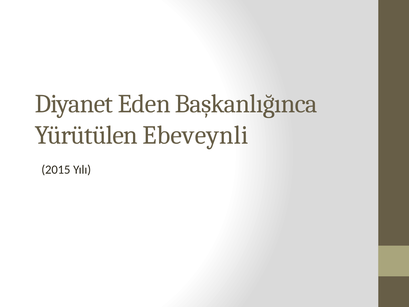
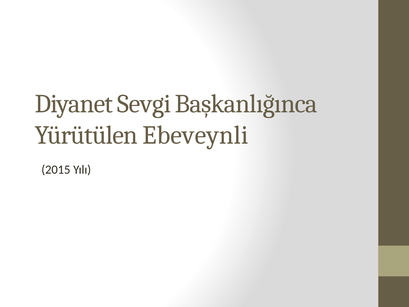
Eden: Eden -> Sevgi
